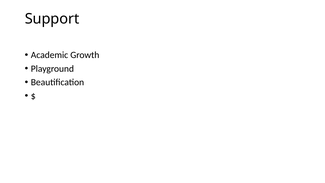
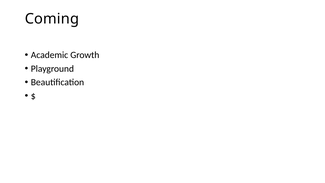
Support: Support -> Coming
